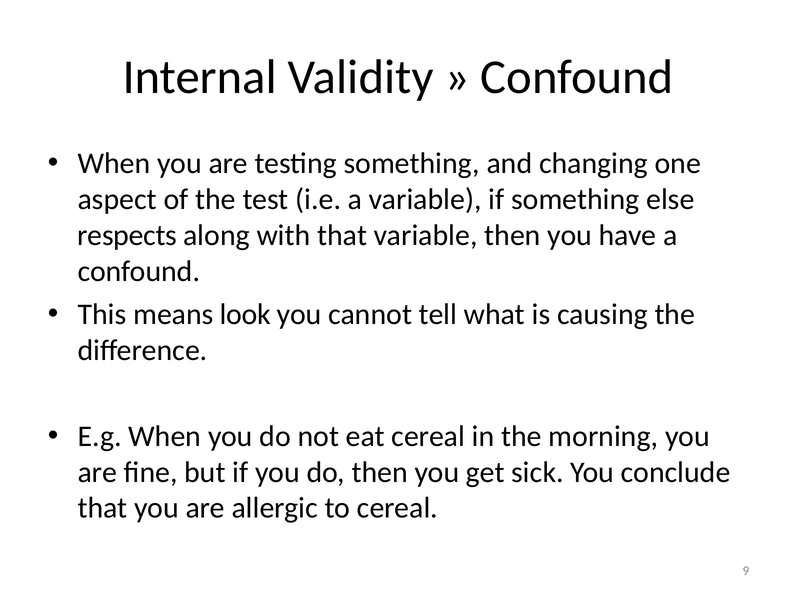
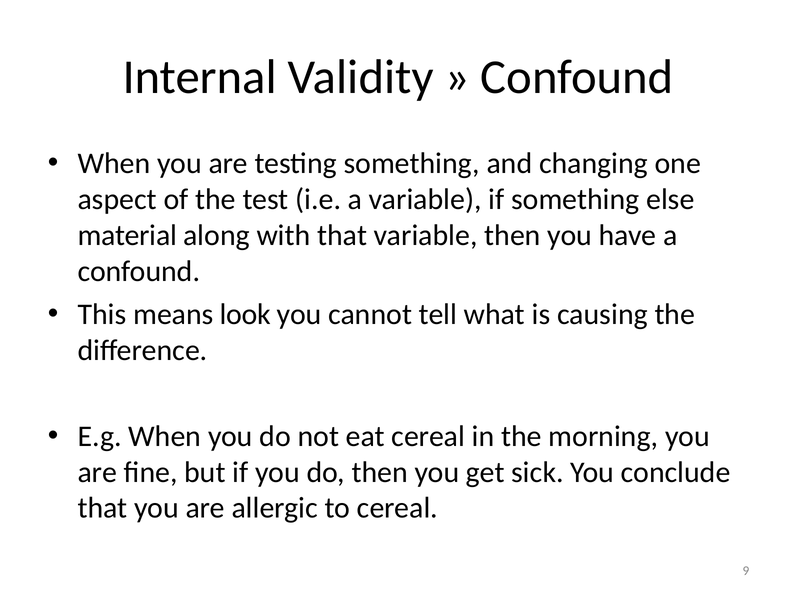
respects: respects -> material
